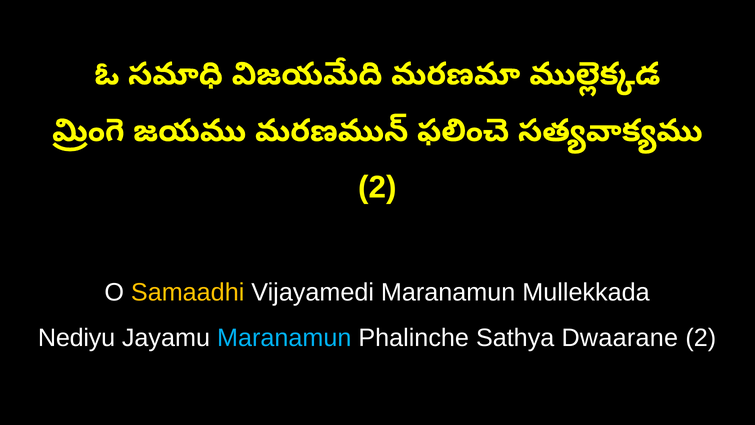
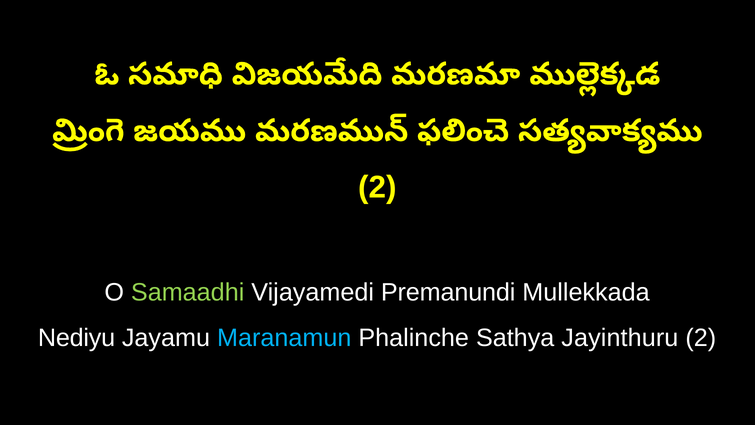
Samaadhi colour: yellow -> light green
Vijayamedi Maranamun: Maranamun -> Premanundi
Dwaarane: Dwaarane -> Jayinthuru
